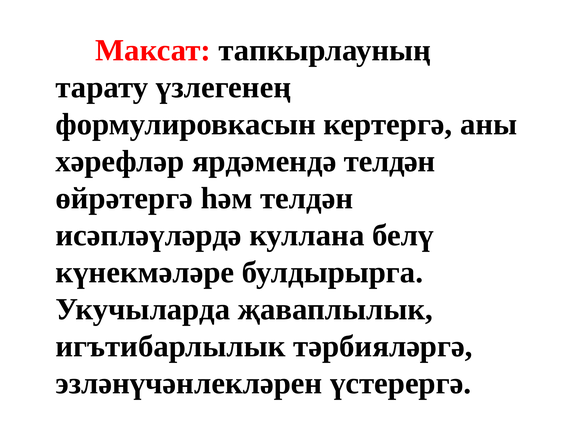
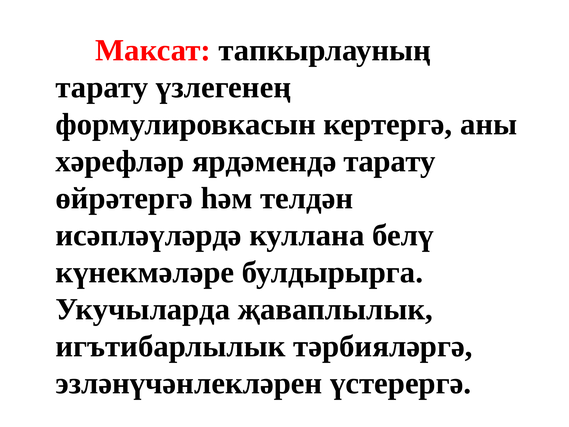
ярдәмендә телдән: телдән -> тарату
